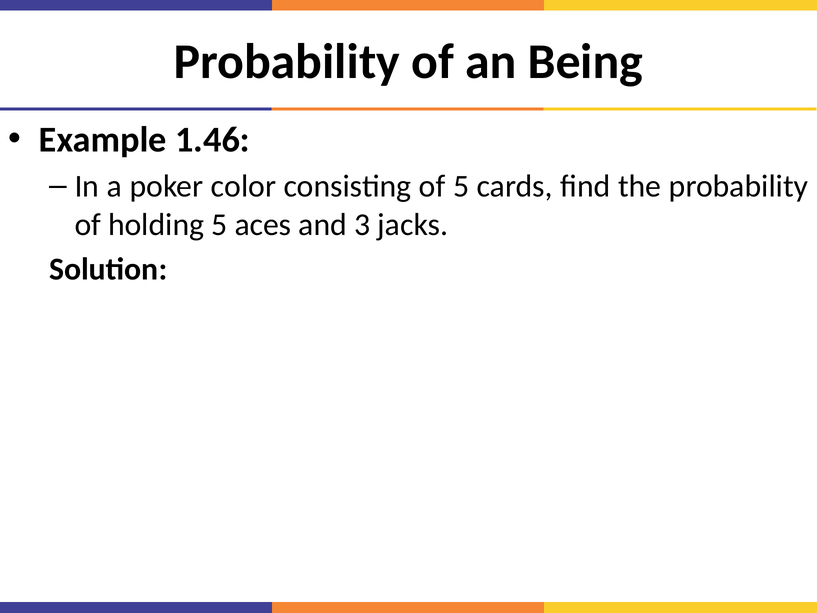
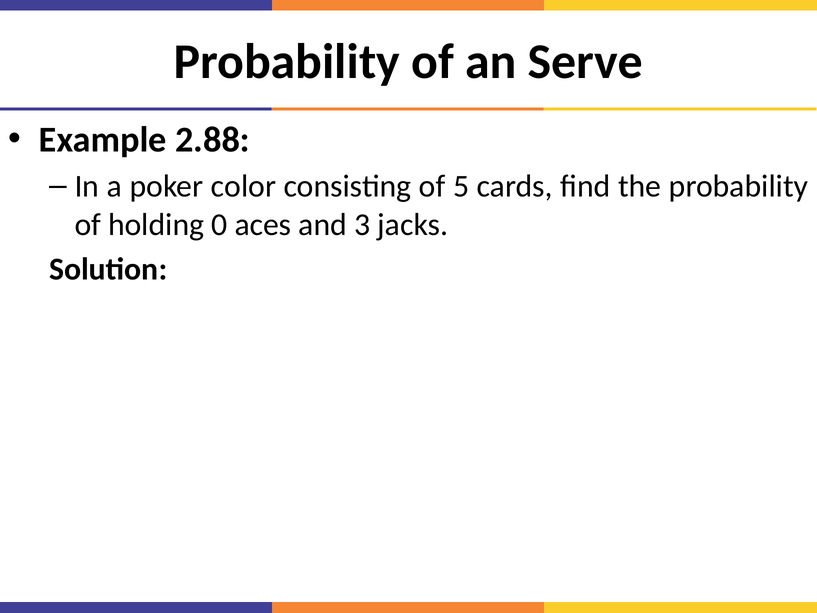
Being: Being -> Serve
1.46: 1.46 -> 2.88
holding 5: 5 -> 0
